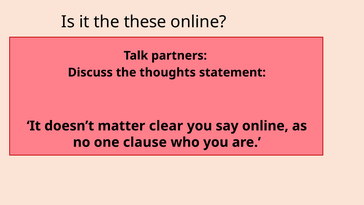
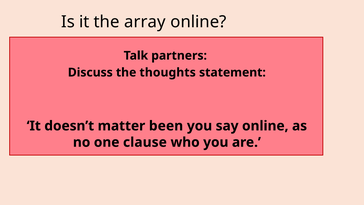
these: these -> array
clear: clear -> been
